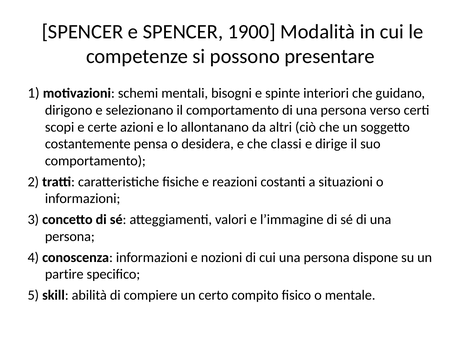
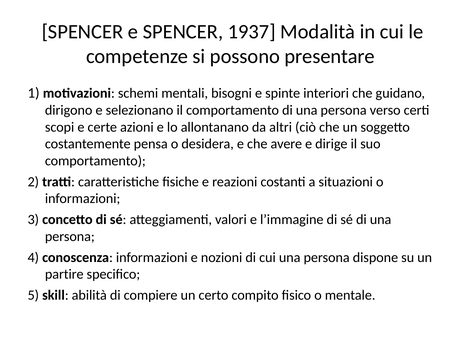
1900: 1900 -> 1937
classi: classi -> avere
